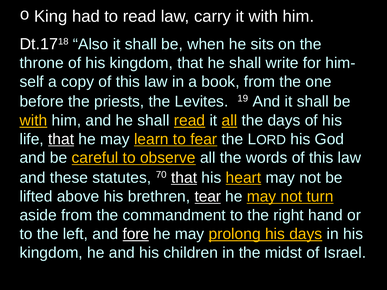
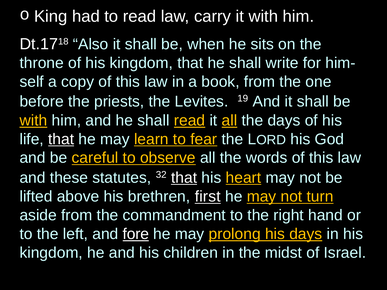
70: 70 -> 32
tear: tear -> first
